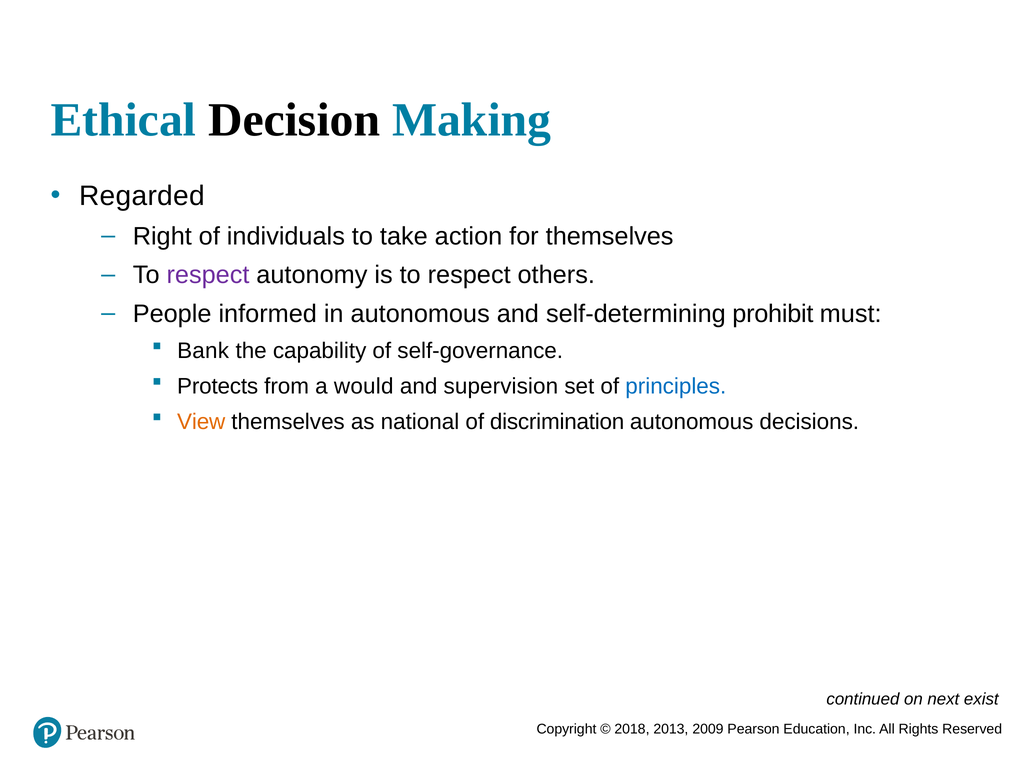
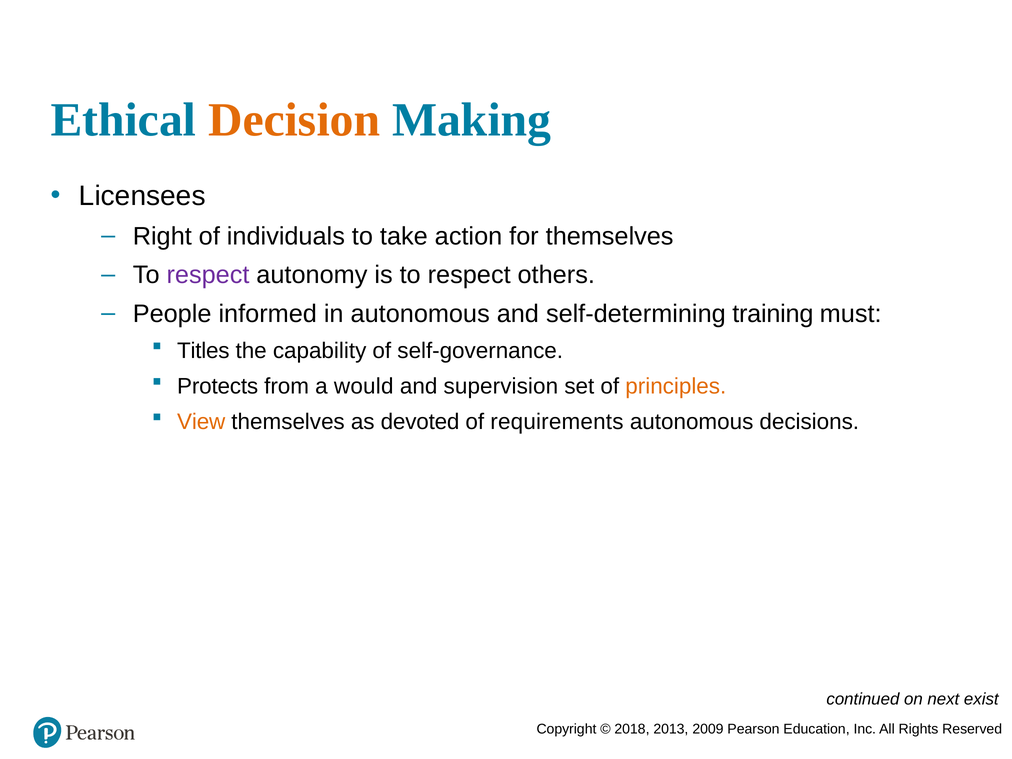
Decision colour: black -> orange
Regarded: Regarded -> Licensees
prohibit: prohibit -> training
Bank: Bank -> Titles
principles colour: blue -> orange
national: national -> devoted
discrimination: discrimination -> requirements
